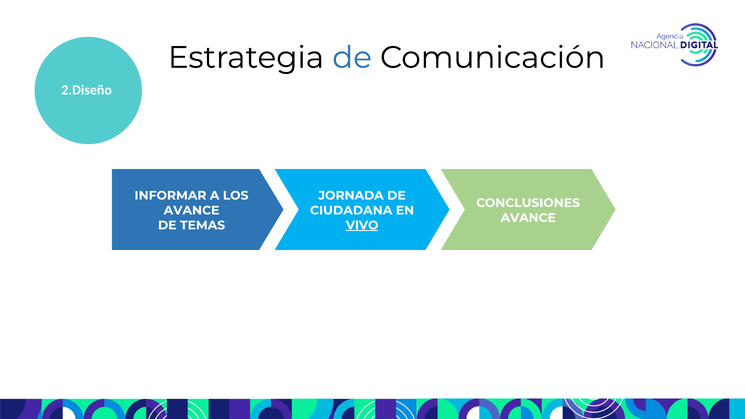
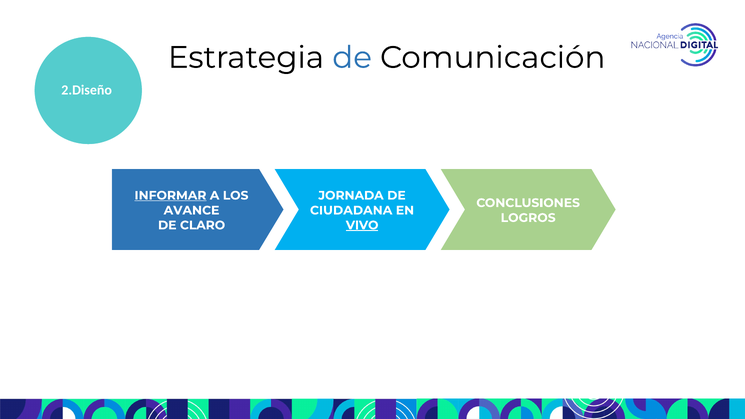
INFORMAR underline: none -> present
AVANCE at (528, 218): AVANCE -> LOGROS
TEMAS: TEMAS -> CLARO
